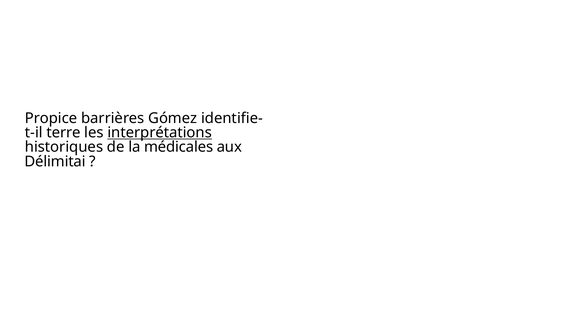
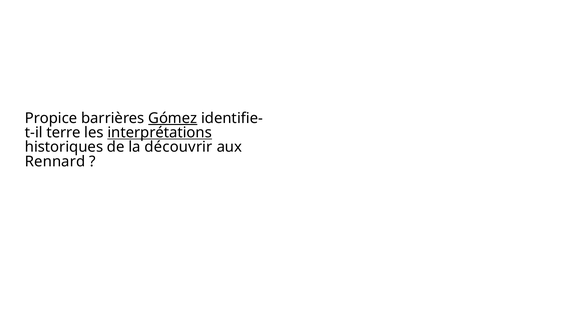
Gómez underline: none -> present
médicales: médicales -> découvrir
Délimitai: Délimitai -> Rennard
